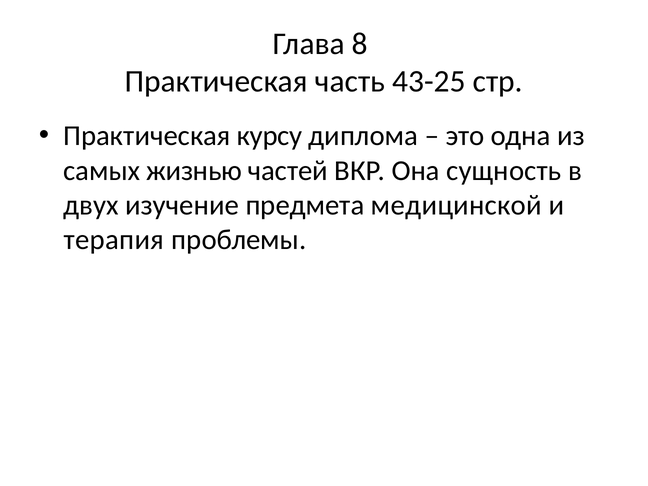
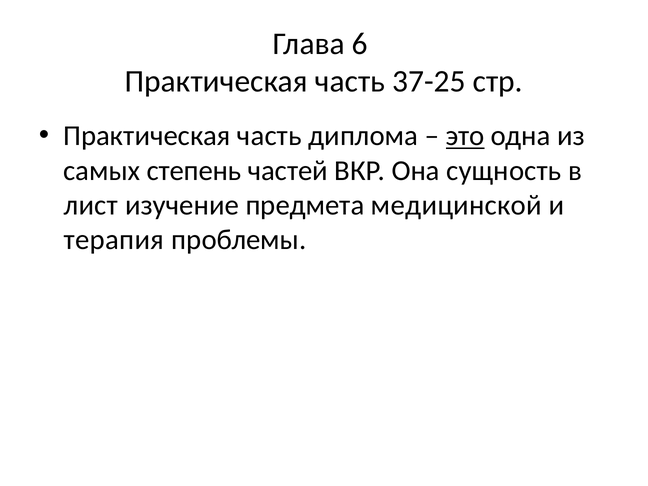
8: 8 -> 6
43-25: 43-25 -> 37-25
курсу at (270, 136): курсу -> часть
это underline: none -> present
жизнью: жизнью -> степень
двух: двух -> лист
